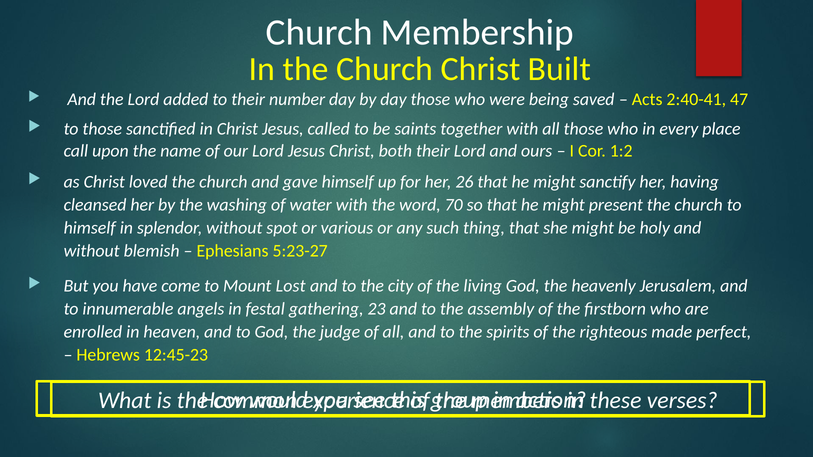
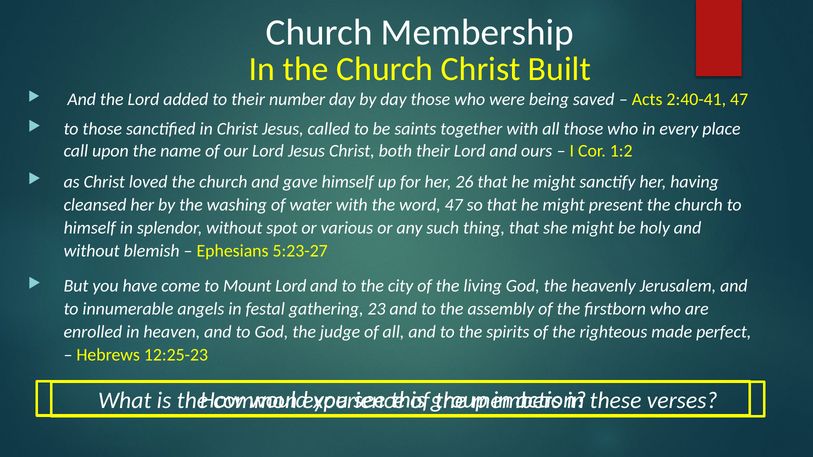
word 70: 70 -> 47
Mount Lost: Lost -> Lord
12:45-23: 12:45-23 -> 12:25-23
